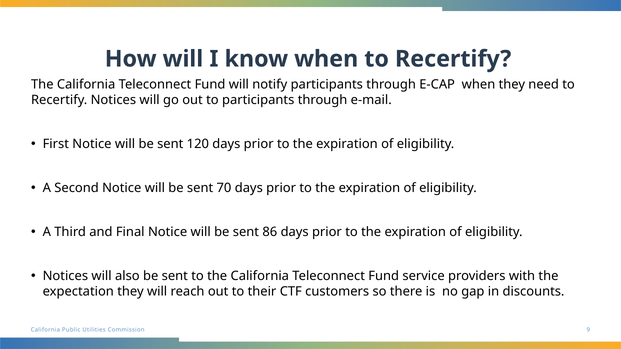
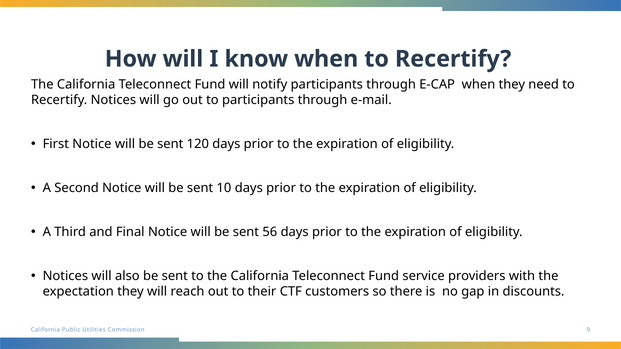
70: 70 -> 10
86: 86 -> 56
